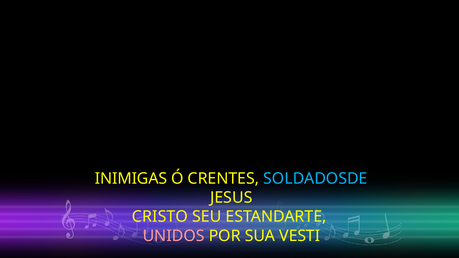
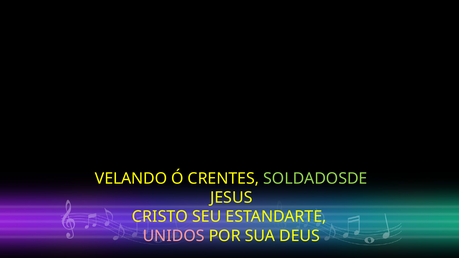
INIMIGAS: INIMIGAS -> VELANDO
SOLDADOSDE colour: light blue -> light green
VESTI: VESTI -> DEUS
